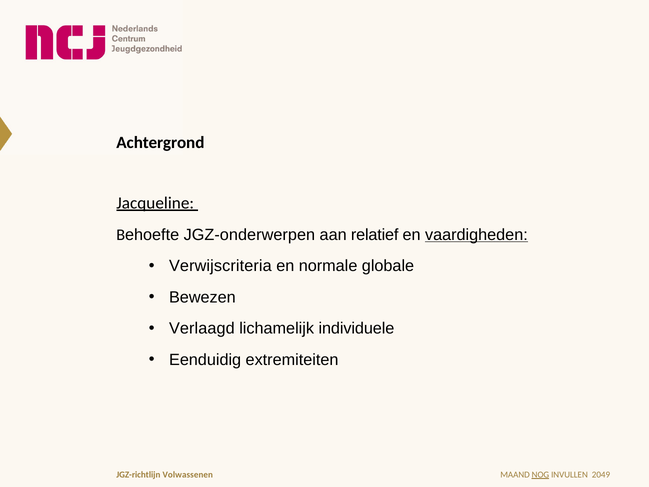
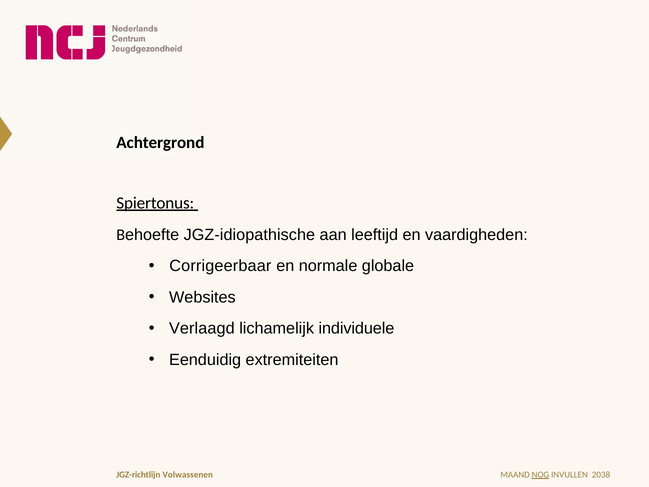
Jacqueline: Jacqueline -> Spiertonus
JGZ-onderwerpen: JGZ-onderwerpen -> JGZ-idiopathische
relatief: relatief -> leeftijd
vaardigheden underline: present -> none
Verwijscriteria: Verwijscriteria -> Corrigeerbaar
Bewezen: Bewezen -> Websites
2049: 2049 -> 2038
